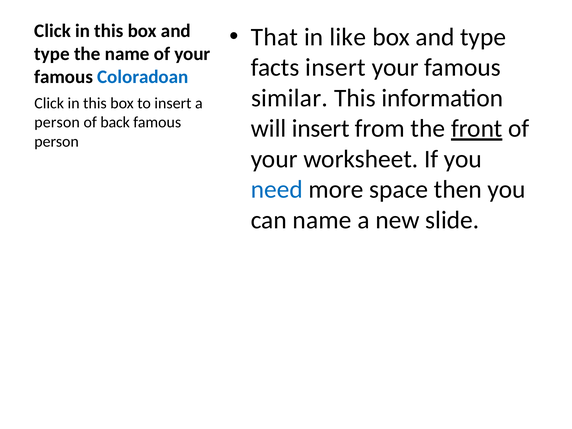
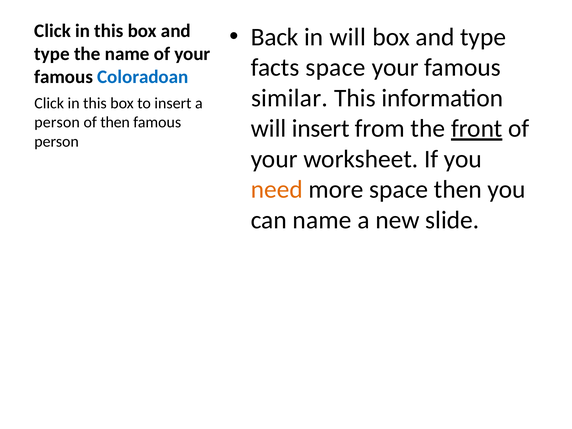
That: That -> Back
in like: like -> will
facts insert: insert -> space
of back: back -> then
need colour: blue -> orange
